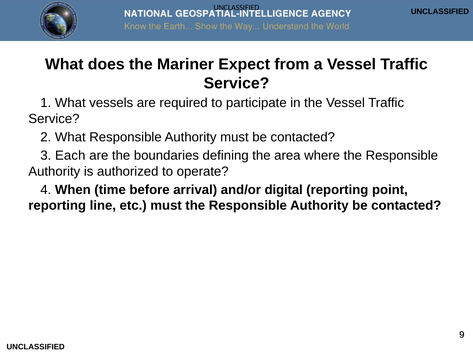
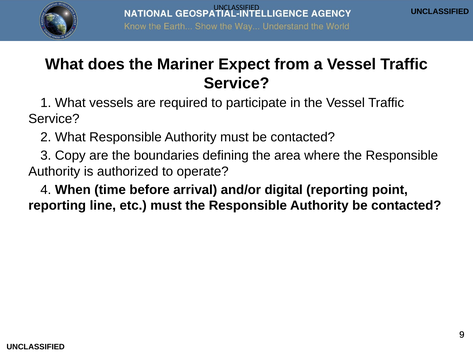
Each: Each -> Copy
